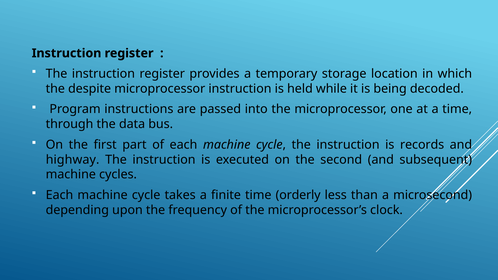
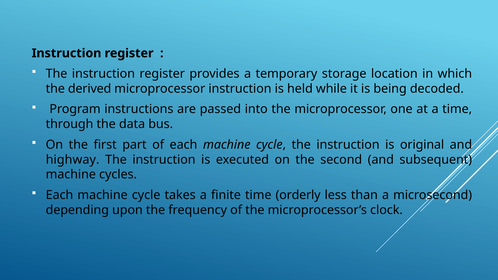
despite: despite -> derived
records: records -> original
